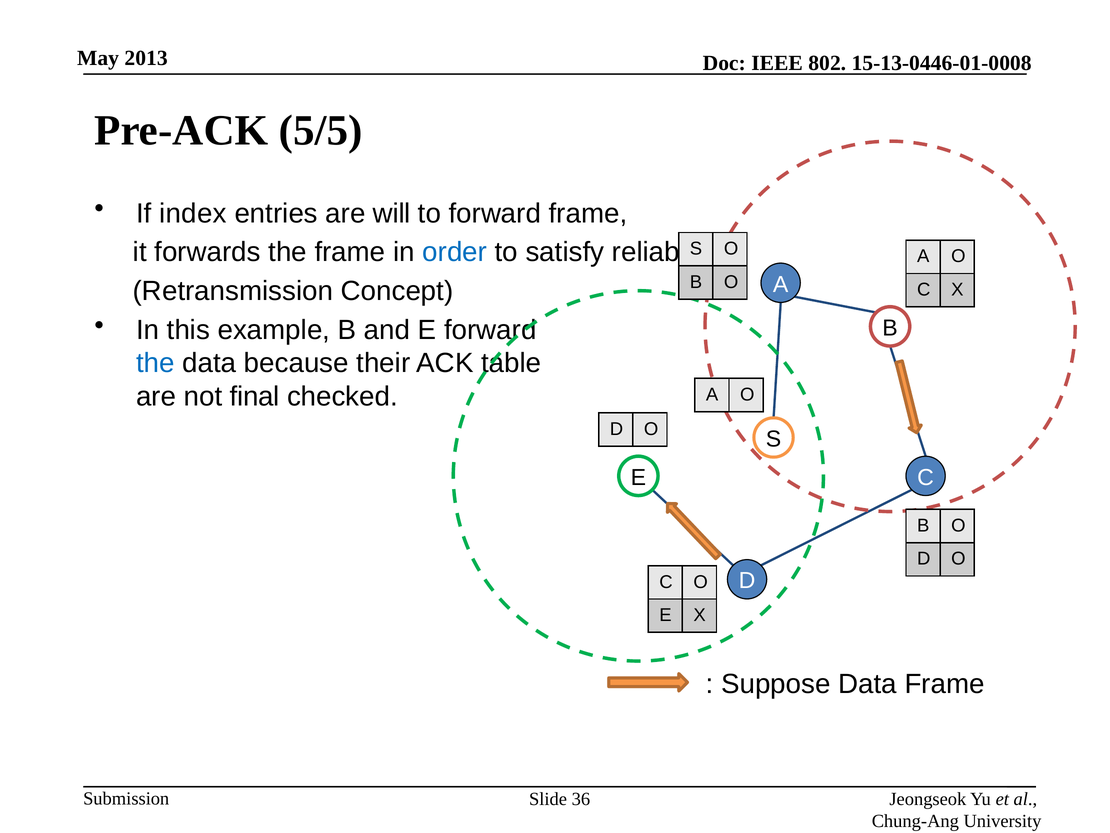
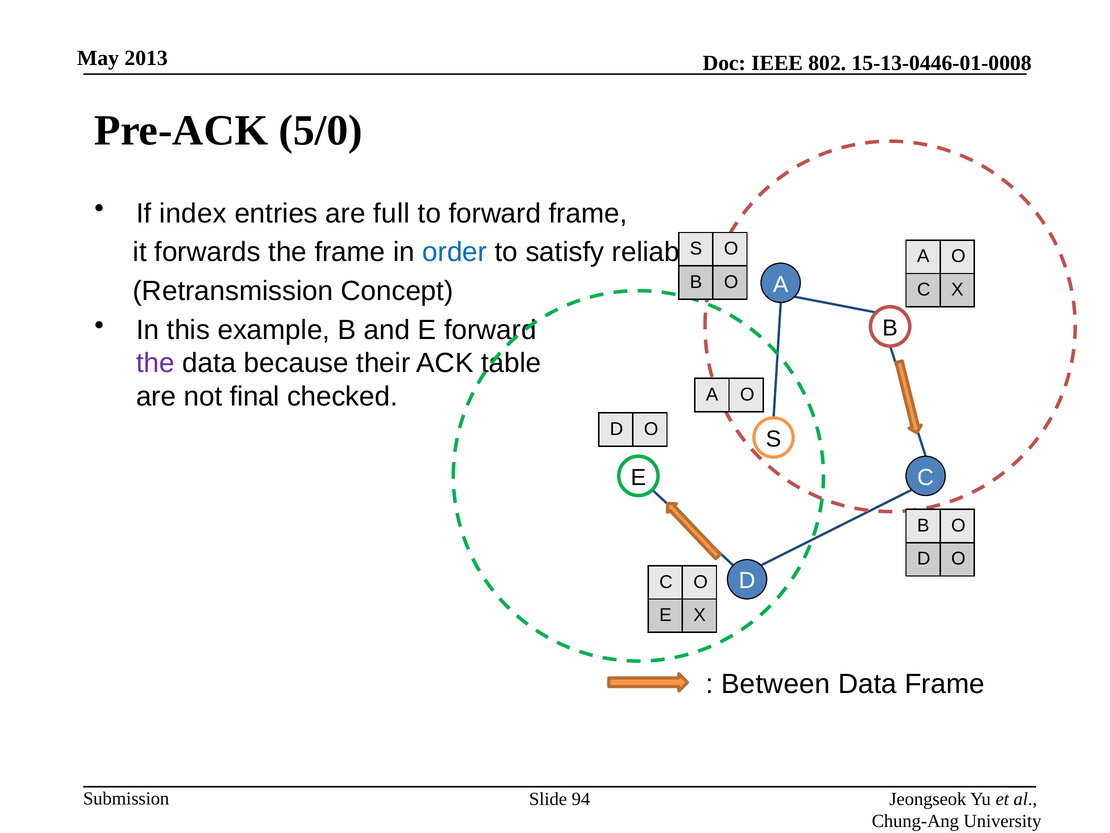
5/5: 5/5 -> 5/0
will: will -> full
the at (155, 363) colour: blue -> purple
Suppose: Suppose -> Between
36: 36 -> 94
